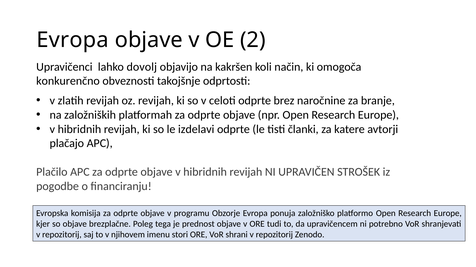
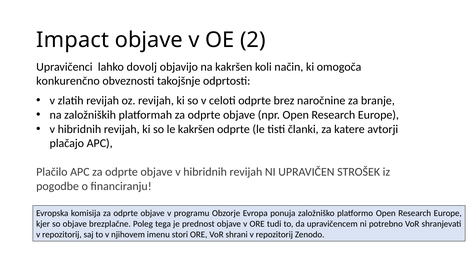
Evropa at (73, 40): Evropa -> Impact
le izdelavi: izdelavi -> kakršen
